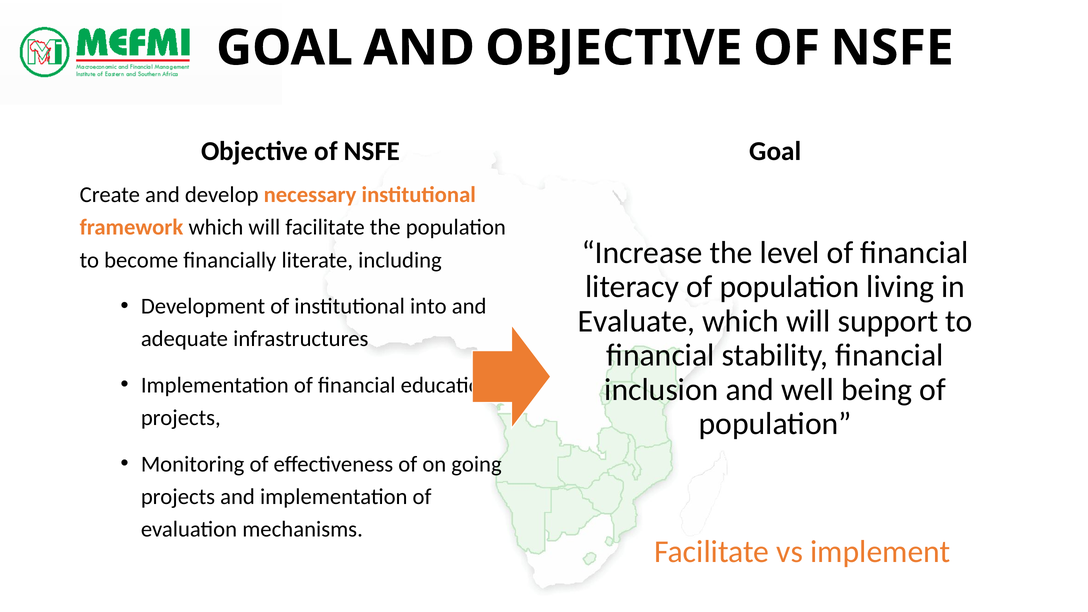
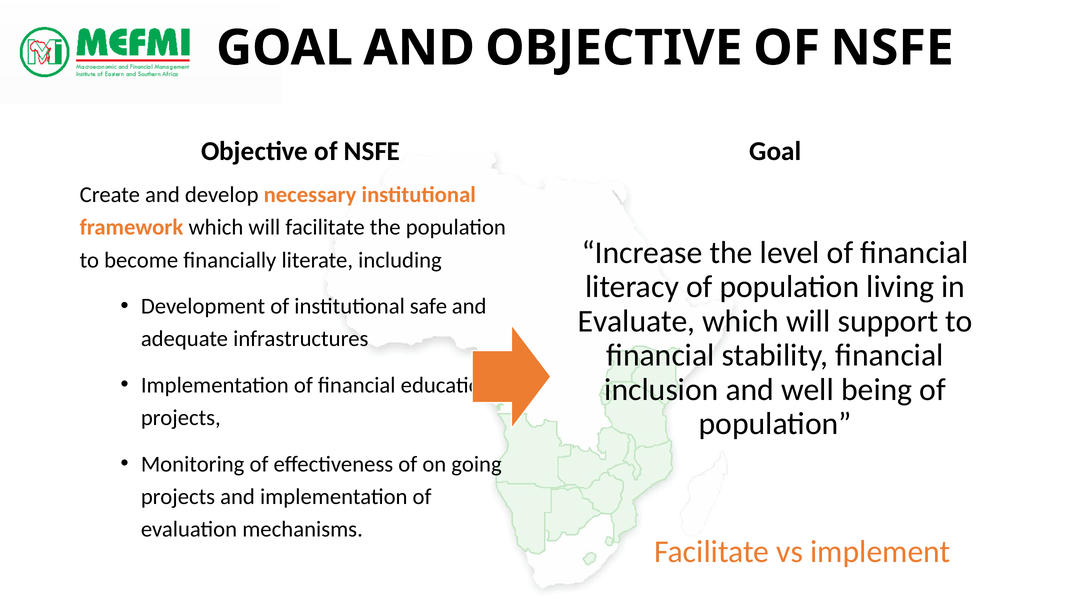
into: into -> safe
